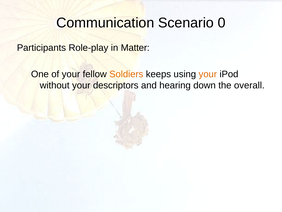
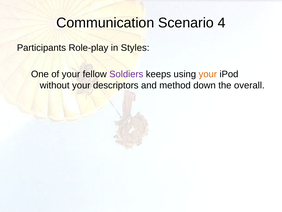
0: 0 -> 4
Matter: Matter -> Styles
Soldiers colour: orange -> purple
hearing: hearing -> method
